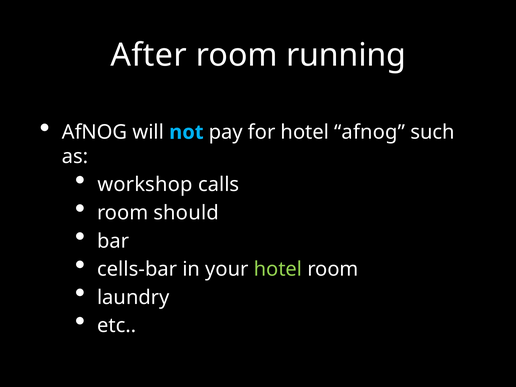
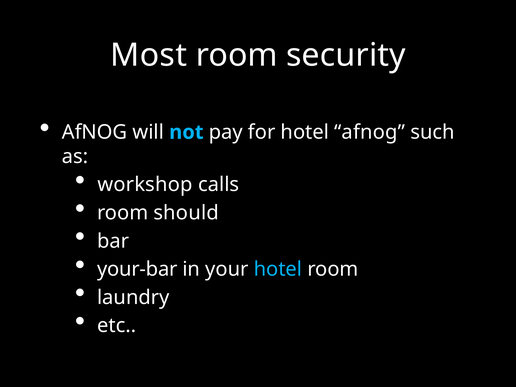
After: After -> Most
running: running -> security
cells-bar: cells-bar -> your-bar
hotel at (278, 269) colour: light green -> light blue
